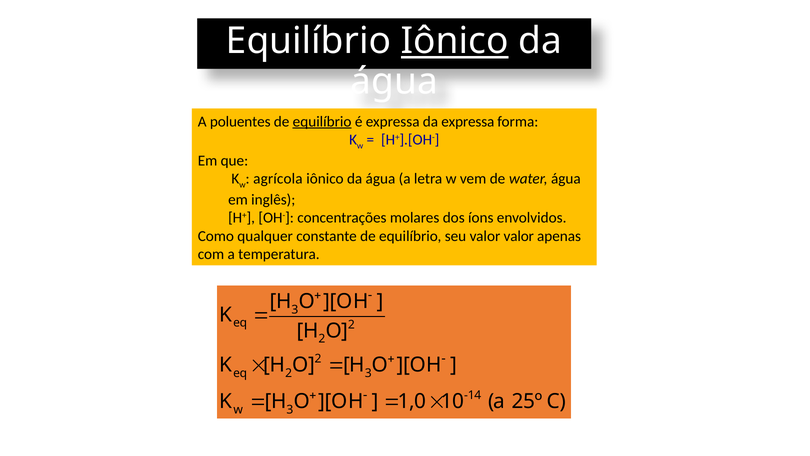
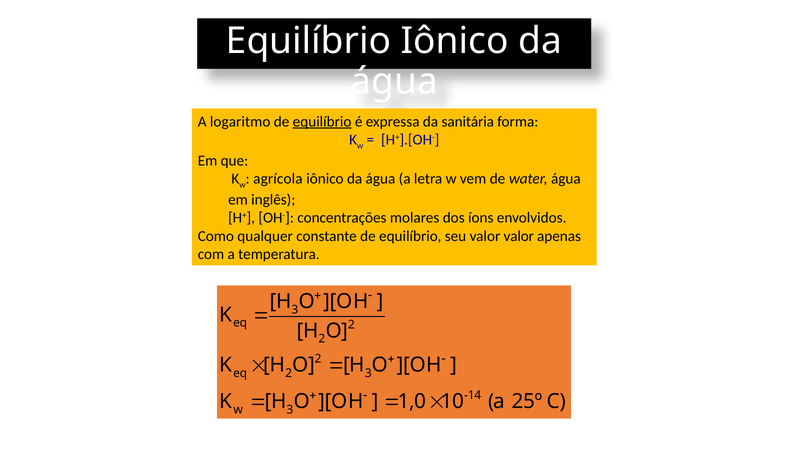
Iônico at (455, 41) underline: present -> none
poluentes: poluentes -> logaritmo
da expressa: expressa -> sanitária
